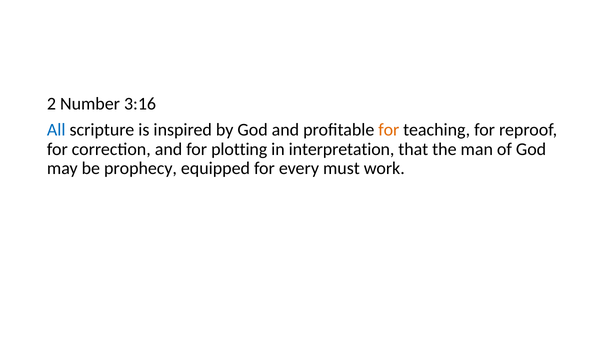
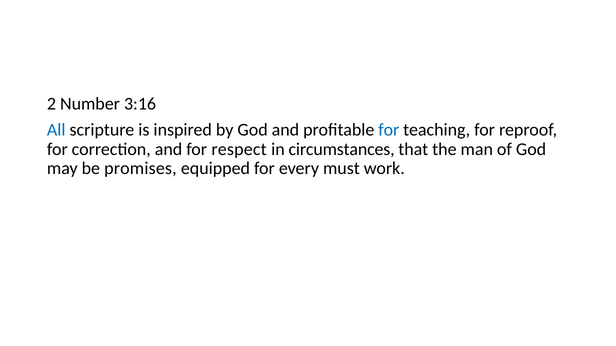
for at (389, 130) colour: orange -> blue
plotting: plotting -> respect
interpretation: interpretation -> circumstances
prophecy: prophecy -> promises
